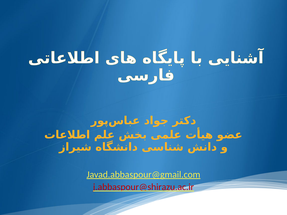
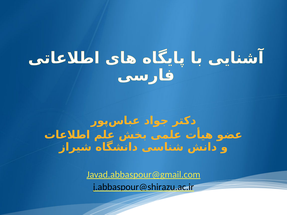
j.abbaspour@shirazu.ac.ir colour: red -> black
